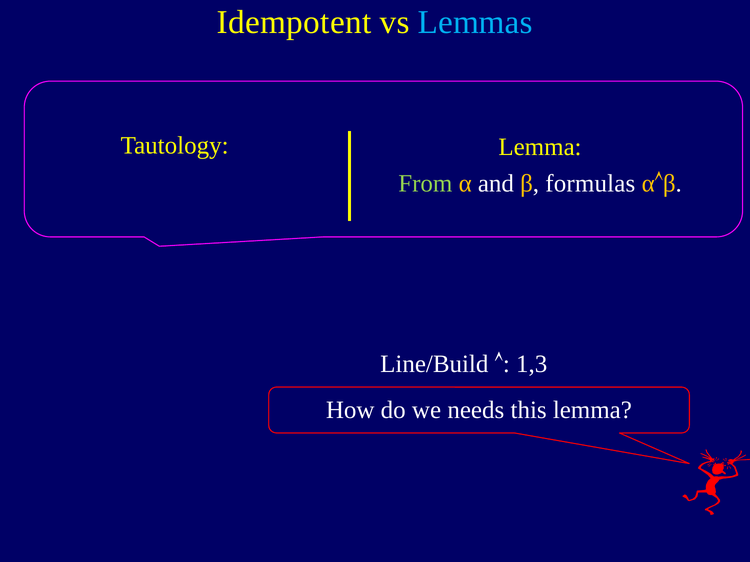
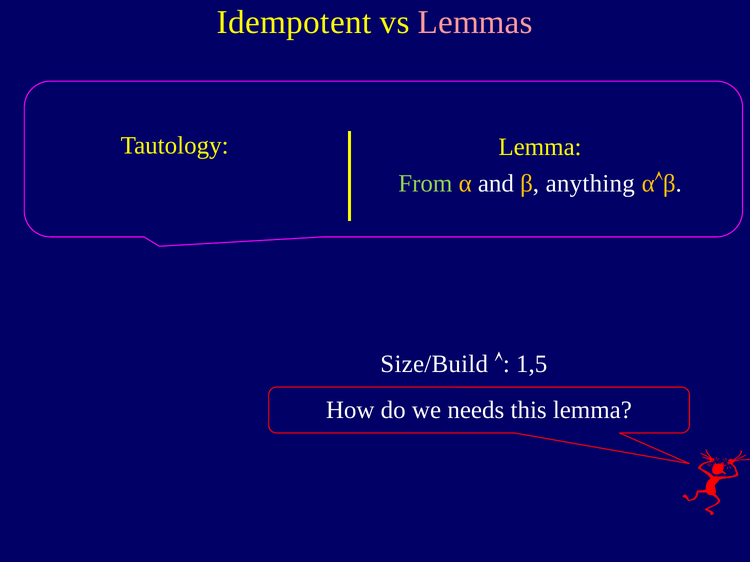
Lemmas colour: light blue -> pink
formulas: formulas -> anything
Line/Build: Line/Build -> Size/Build
1,3: 1,3 -> 1,5
